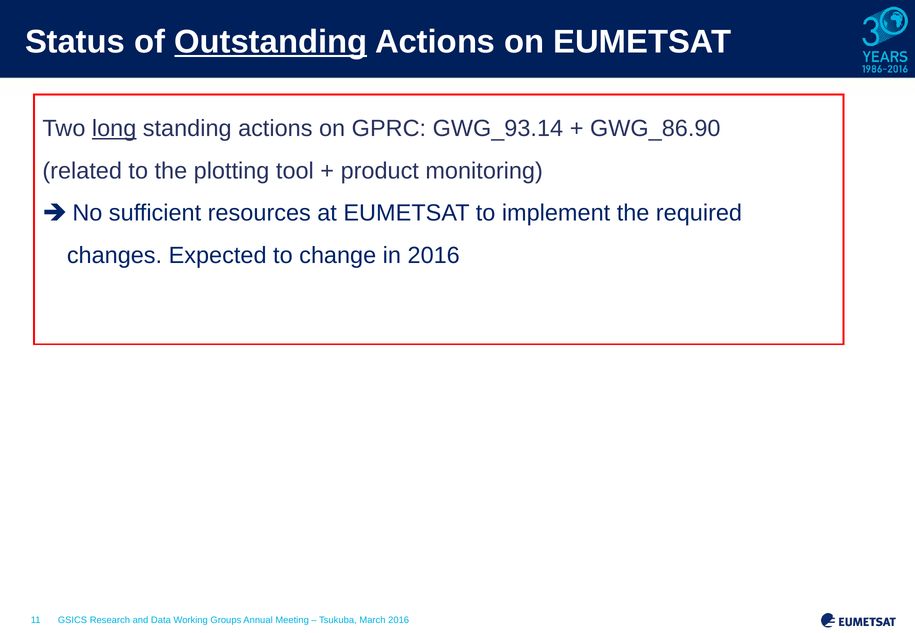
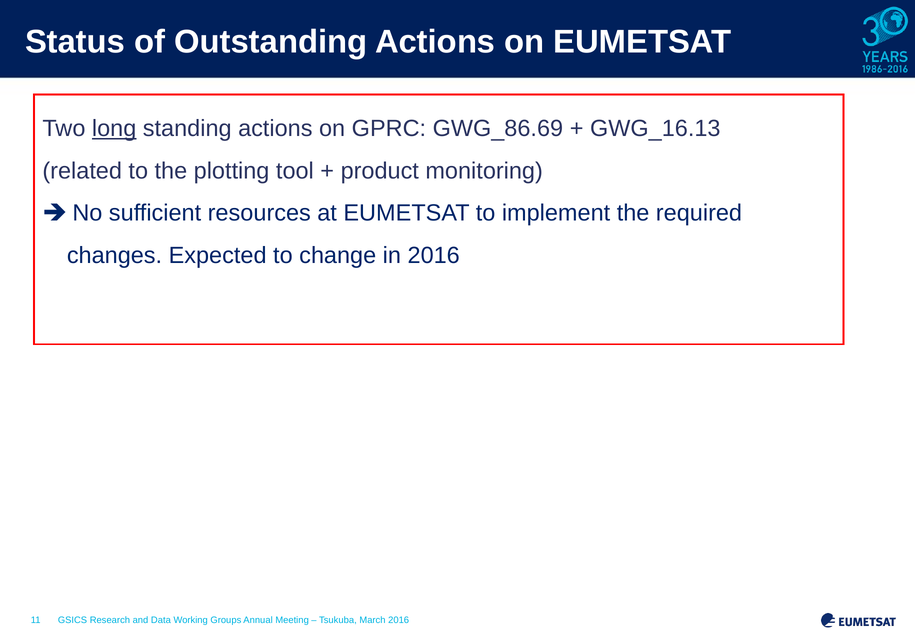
Outstanding underline: present -> none
GWG_93.14: GWG_93.14 -> GWG_86.69
GWG_86.90: GWG_86.90 -> GWG_16.13
